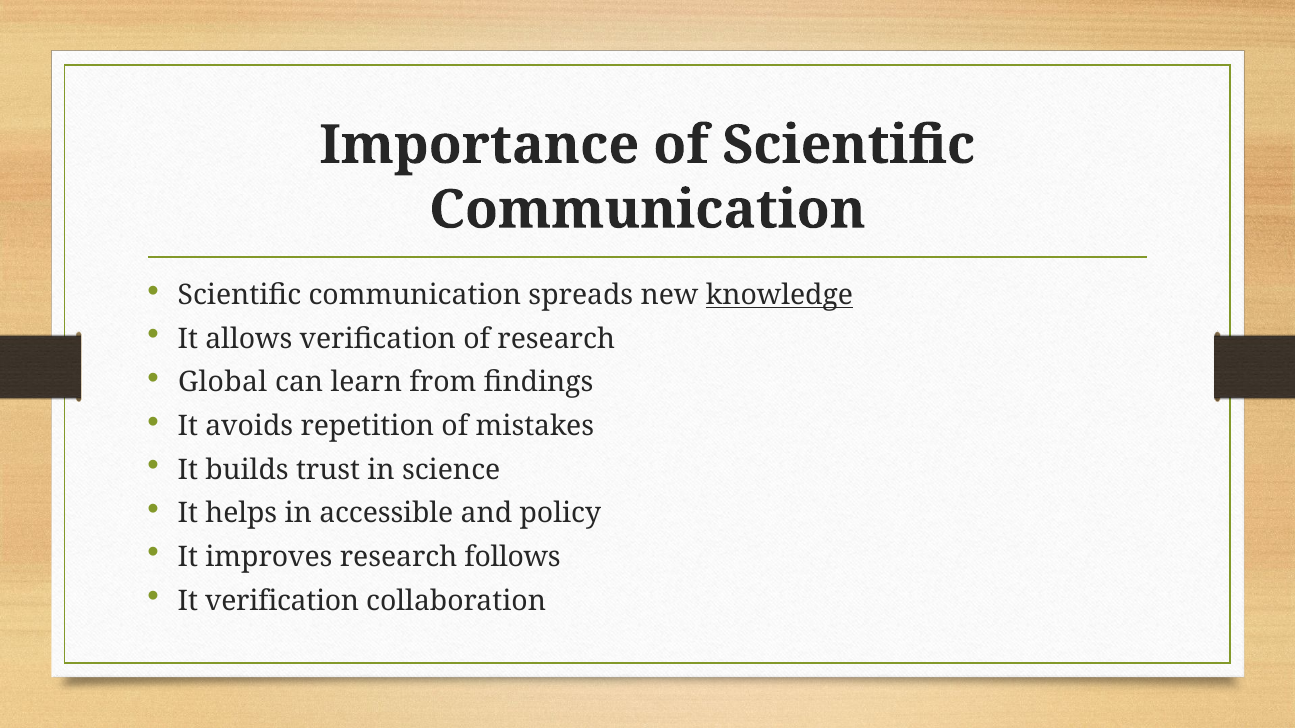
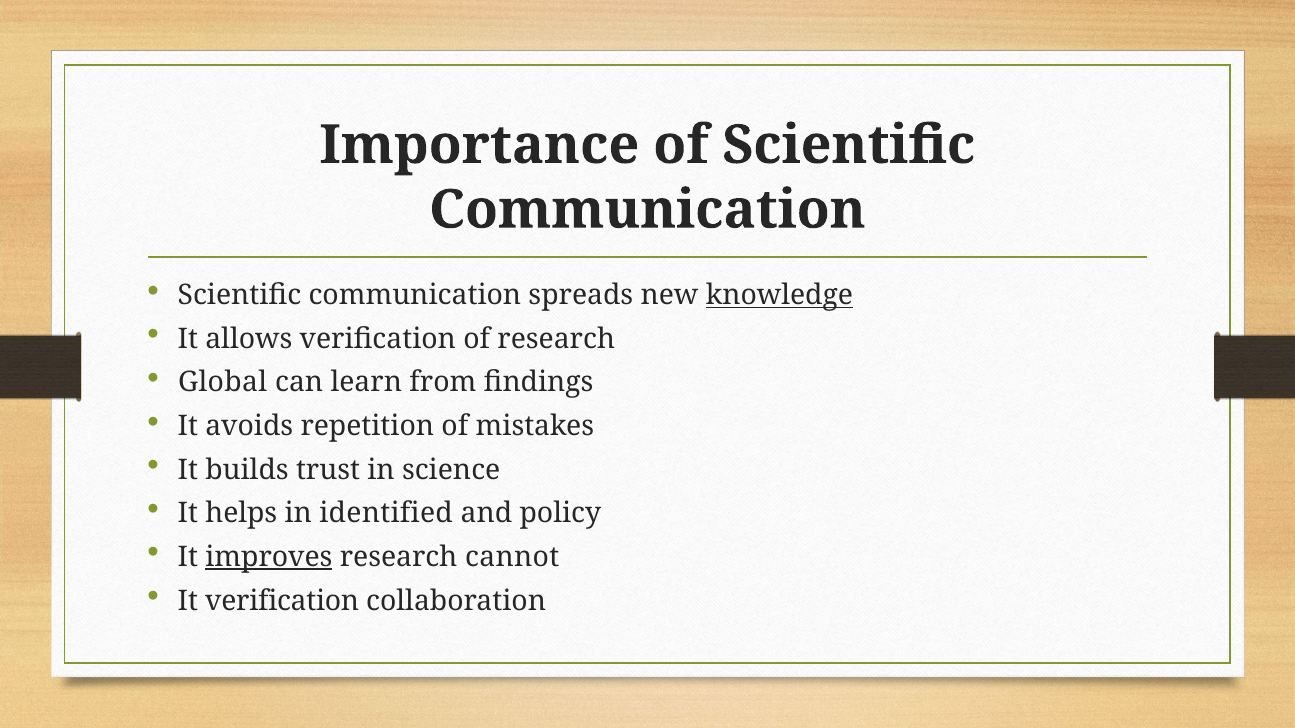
accessible: accessible -> identified
improves underline: none -> present
follows: follows -> cannot
